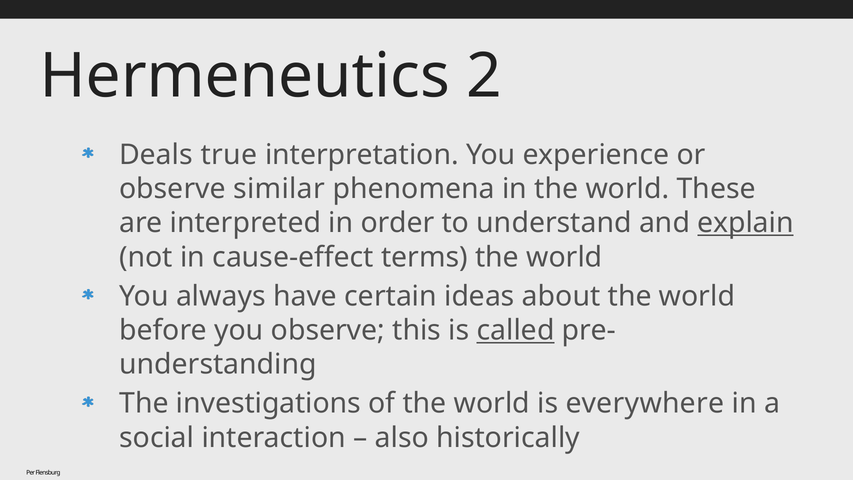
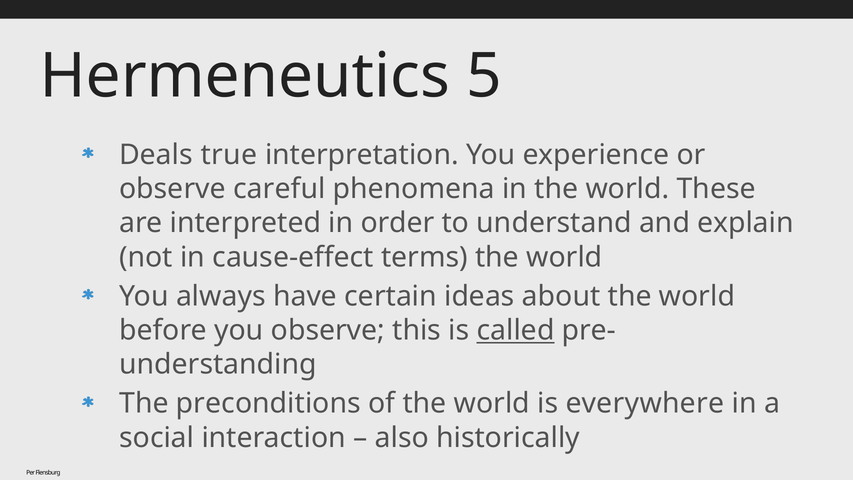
2: 2 -> 5
similar: similar -> careful
explain underline: present -> none
investigations: investigations -> preconditions
